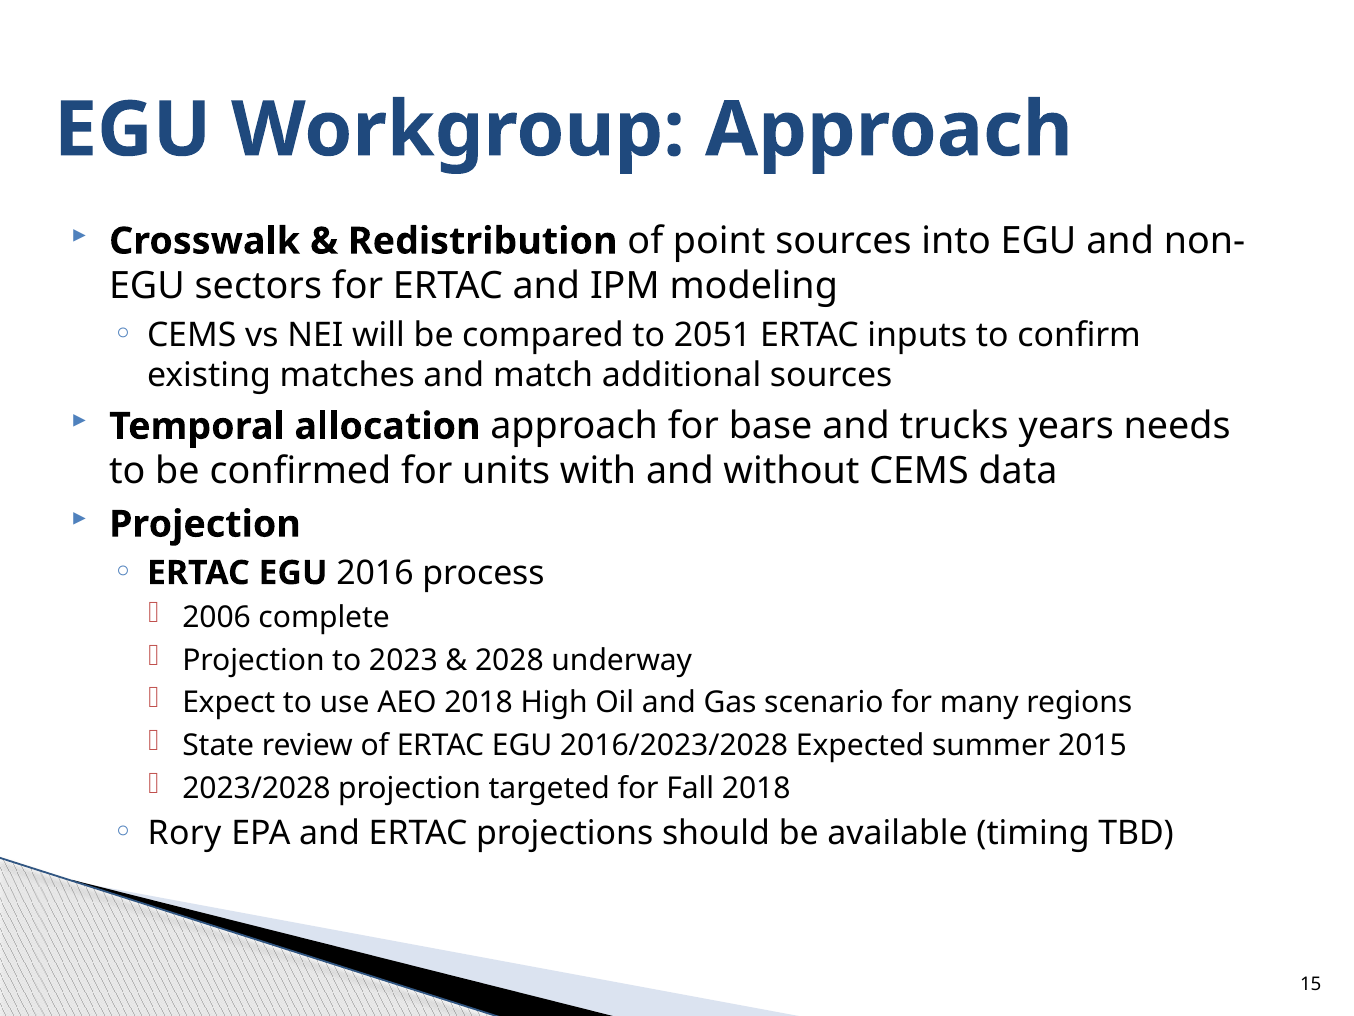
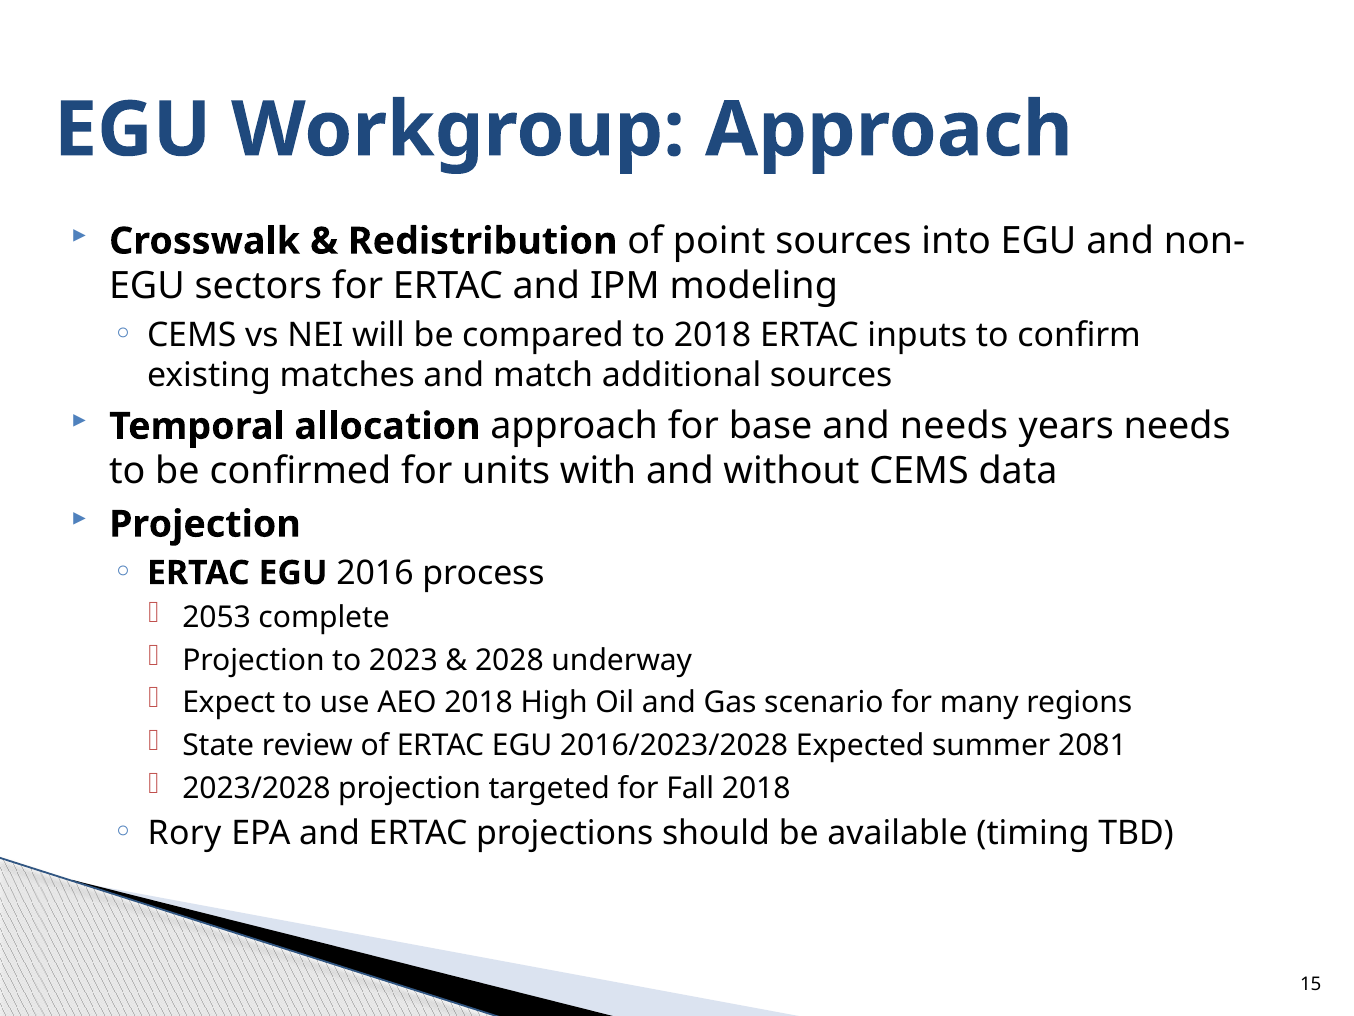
to 2051: 2051 -> 2018
and trucks: trucks -> needs
2006: 2006 -> 2053
2015: 2015 -> 2081
